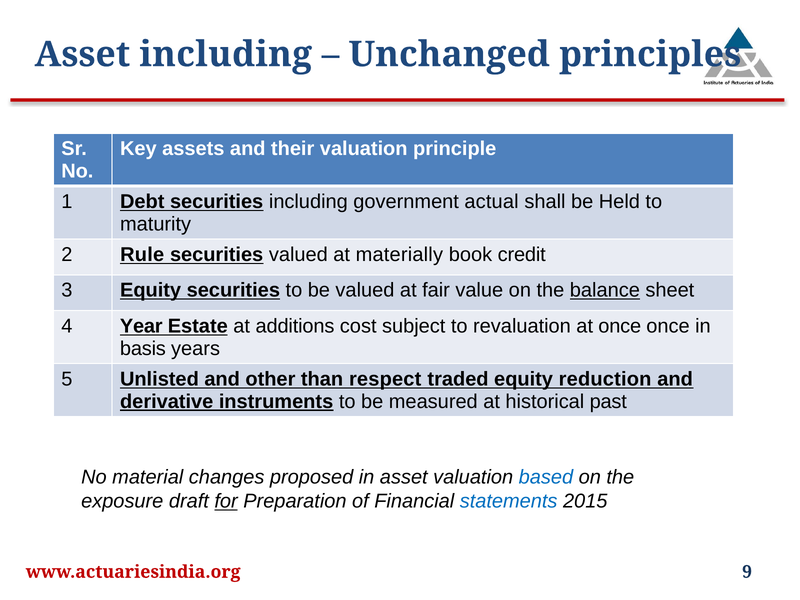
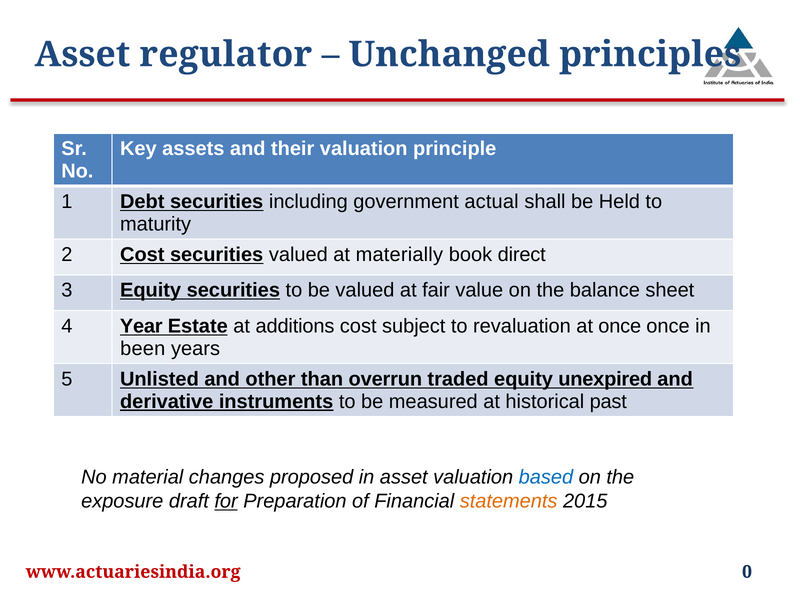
Asset including: including -> regulator
2 Rule: Rule -> Cost
credit: credit -> direct
balance underline: present -> none
basis: basis -> been
respect: respect -> overrun
reduction: reduction -> unexpired
statements colour: blue -> orange
9: 9 -> 0
